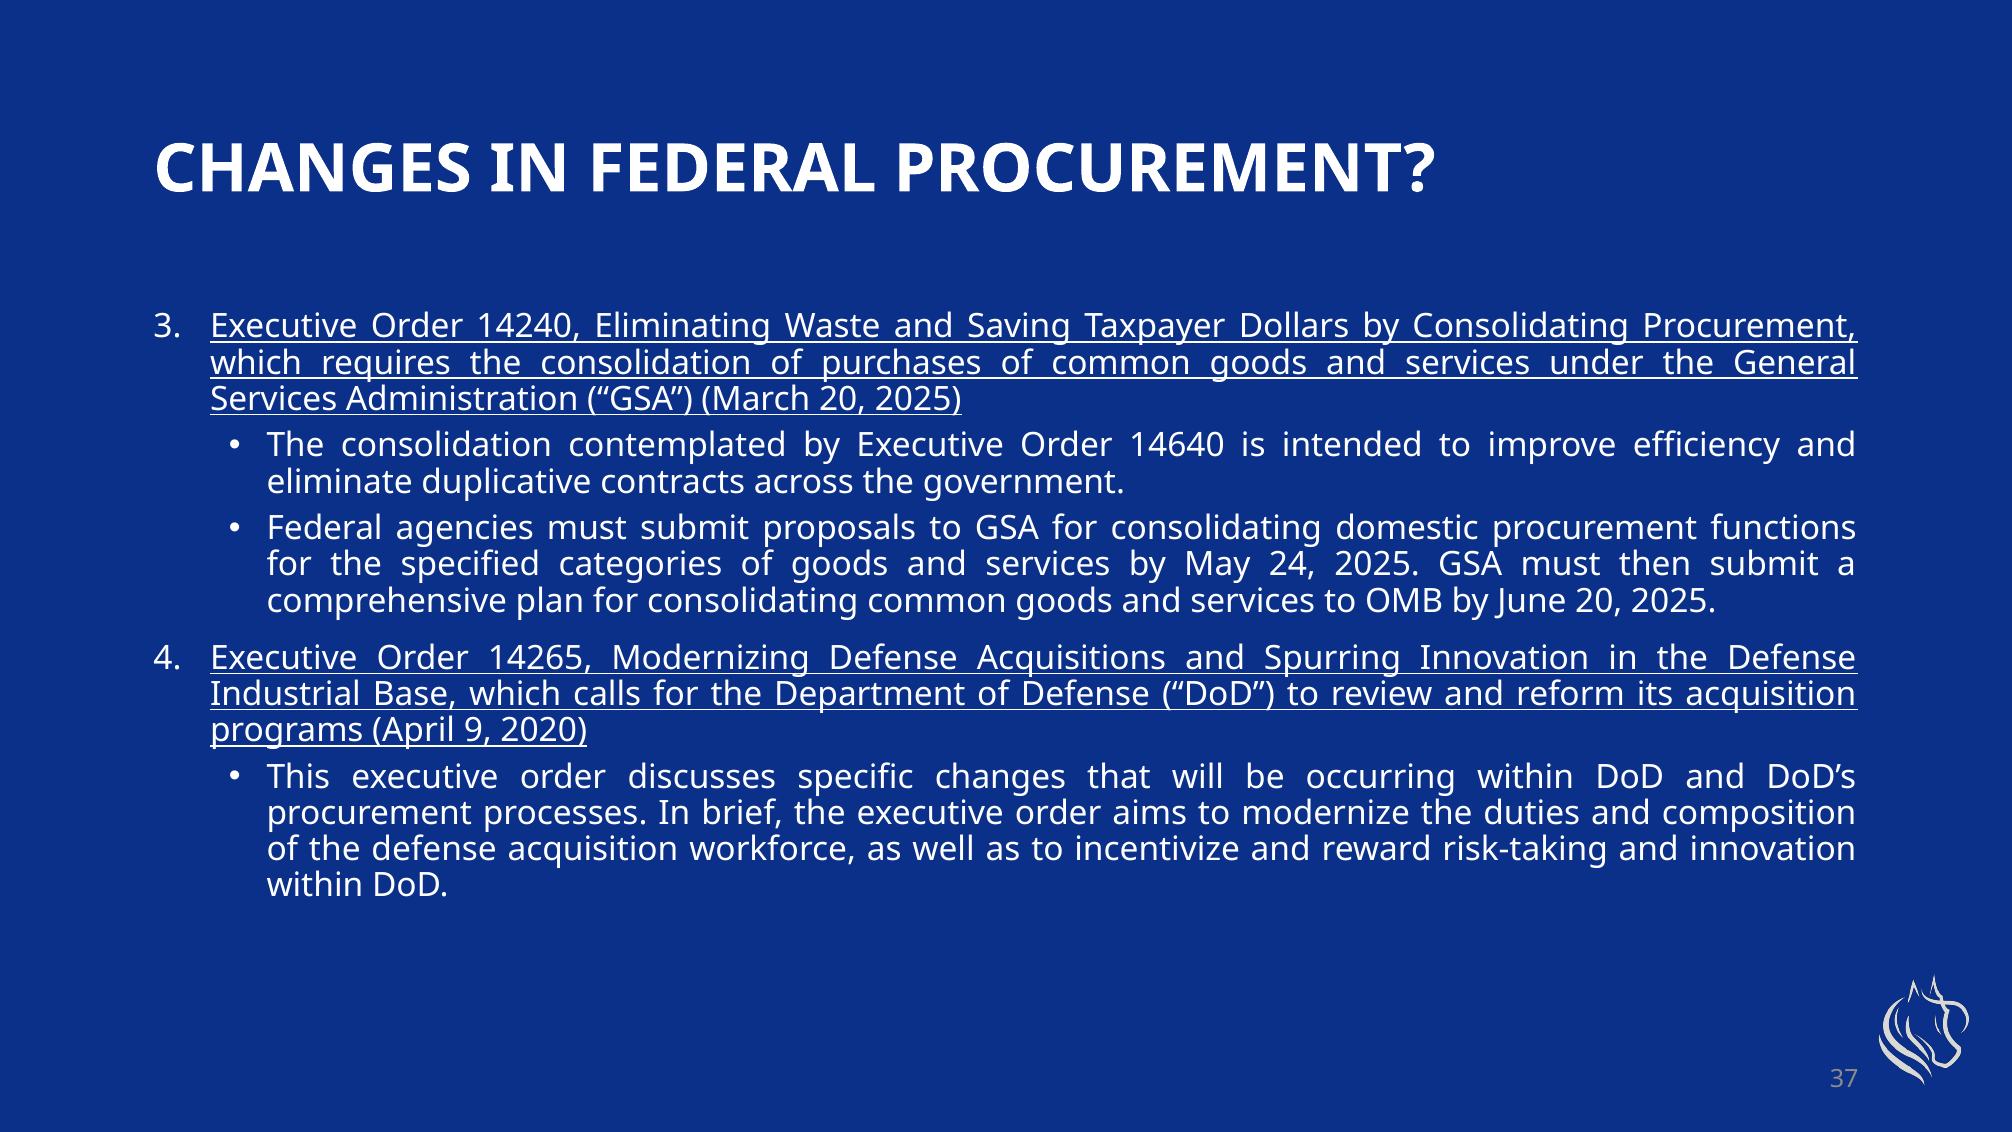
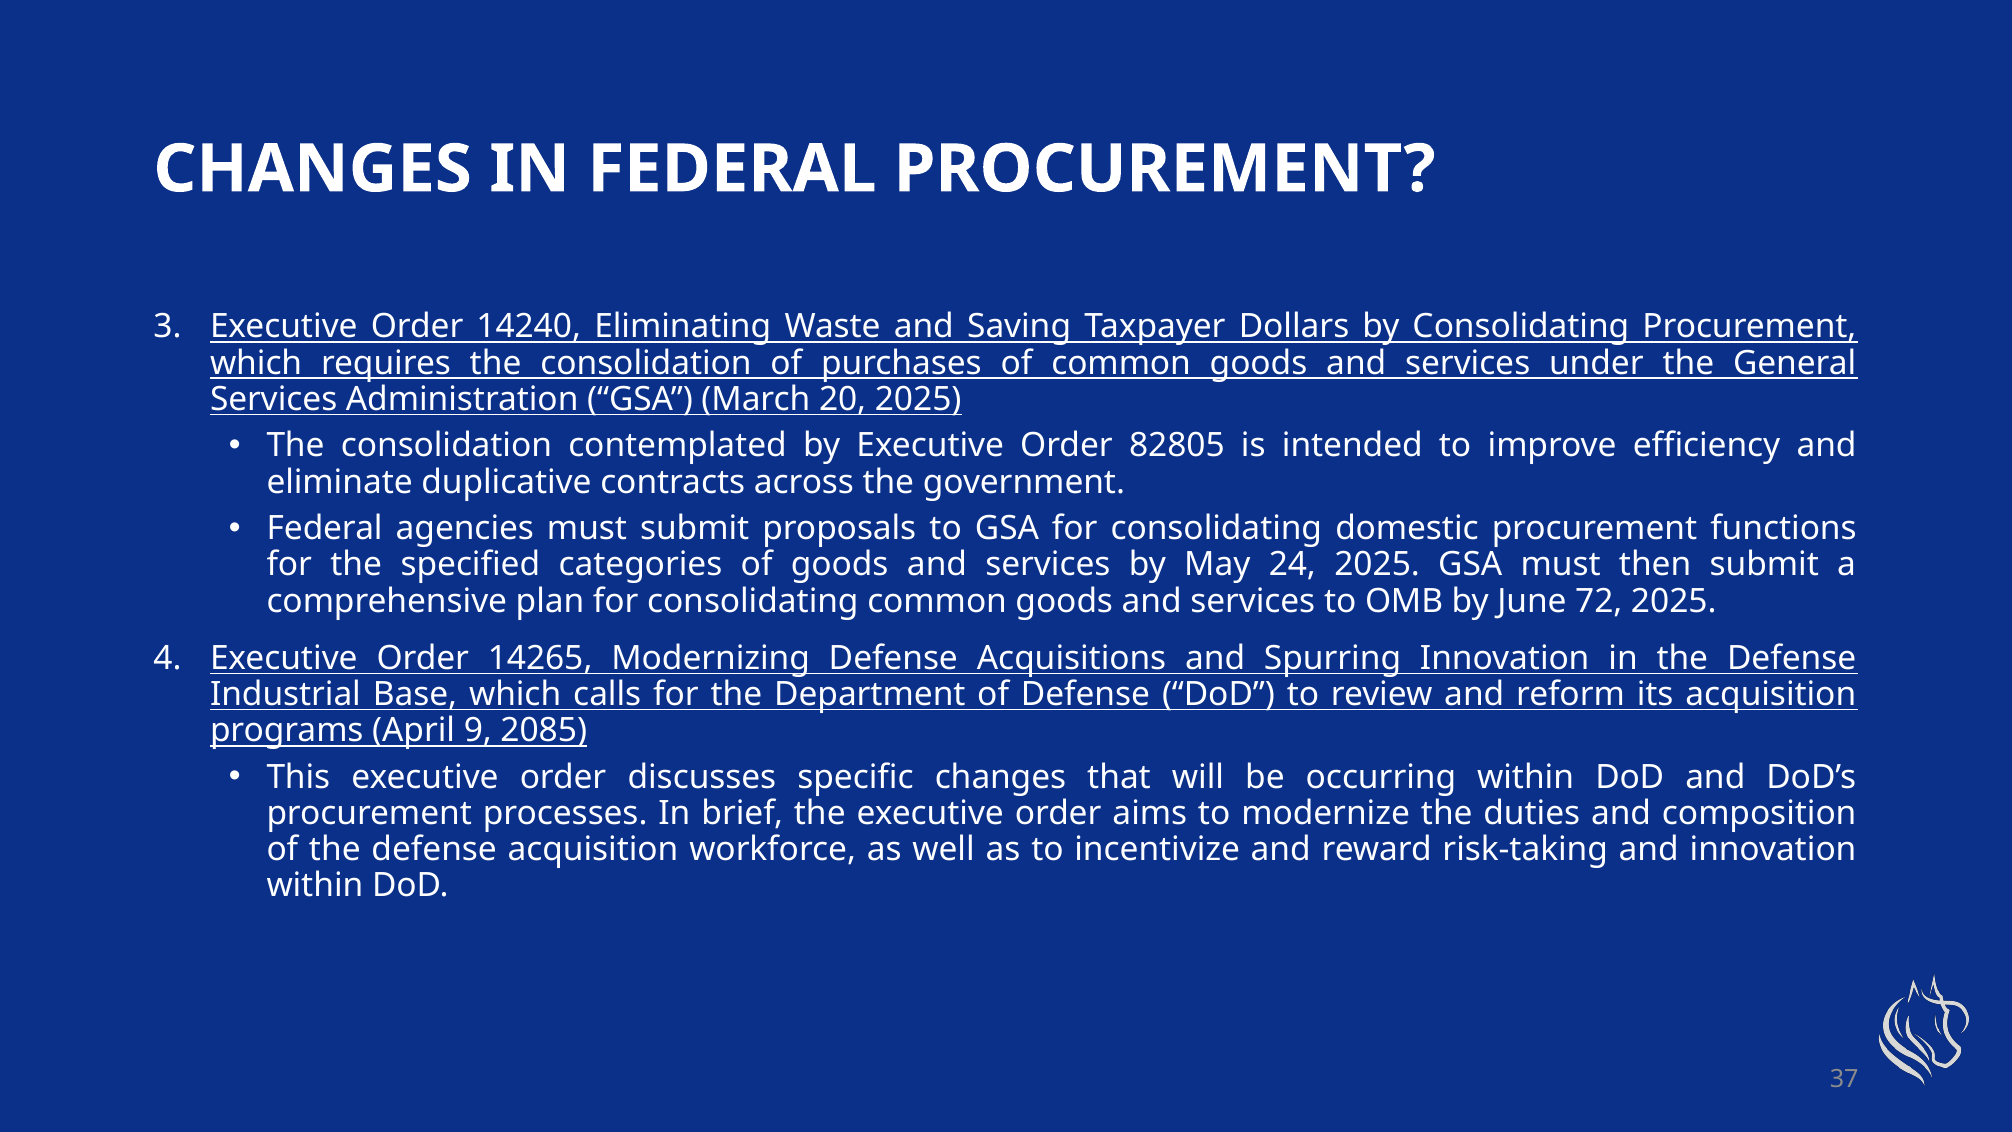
14640: 14640 -> 82805
June 20: 20 -> 72
2020: 2020 -> 2085
